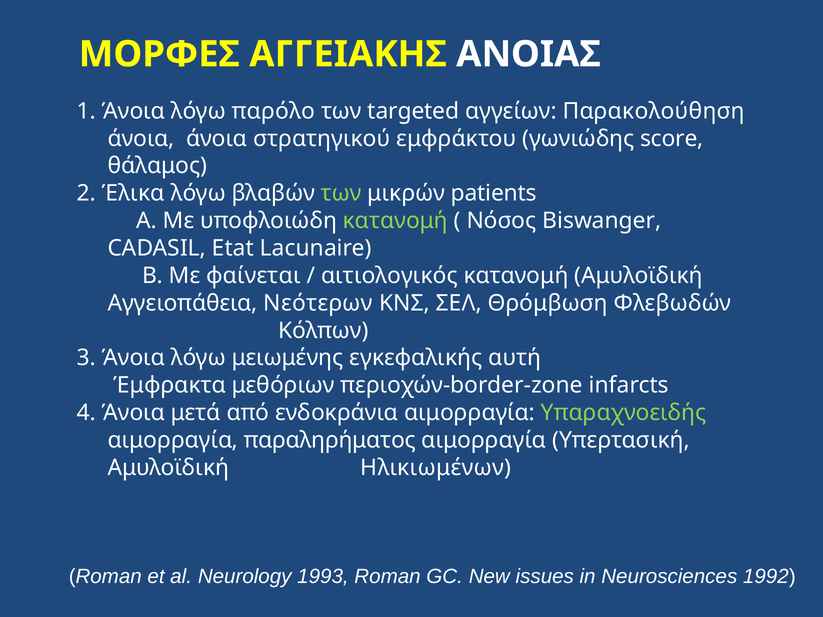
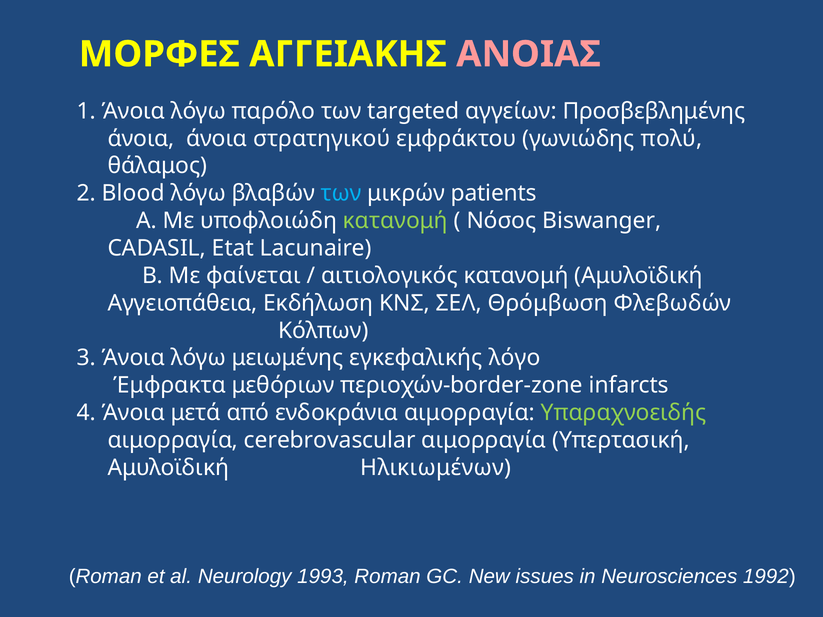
ΑΝΟΙΑΣ colour: white -> pink
Παρακολούθηση: Παρακολούθηση -> Προσβεβλημένης
score: score -> πολύ
Έλικα: Έλικα -> Blood
των at (341, 193) colour: light green -> light blue
Νεότερων: Νεότερων -> Εκδήλωση
αυτή: αυτή -> λόγο
παραληρήματος: παραληρήματος -> cerebrovascular
